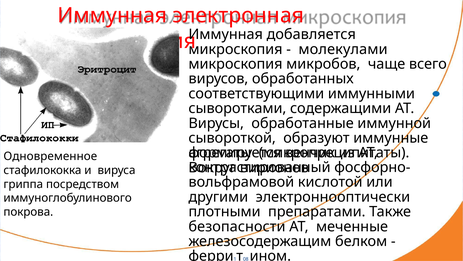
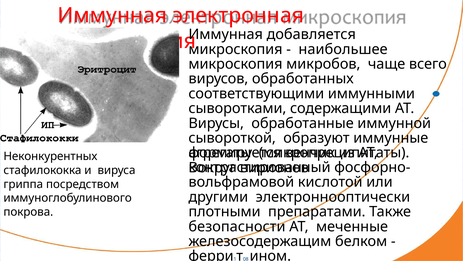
молекулами: молекулами -> наибольшее
Одновременное: Одновременное -> Неконкурентных
